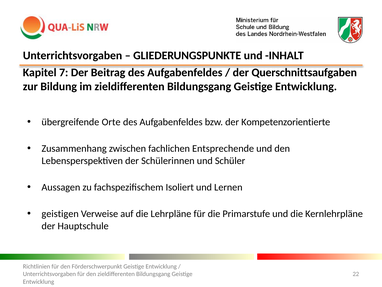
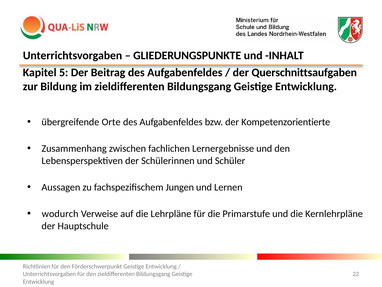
7: 7 -> 5
Entsprechende: Entsprechende -> Lernergebnisse
Isoliert: Isoliert -> Jungen
geistigen: geistigen -> wodurch
